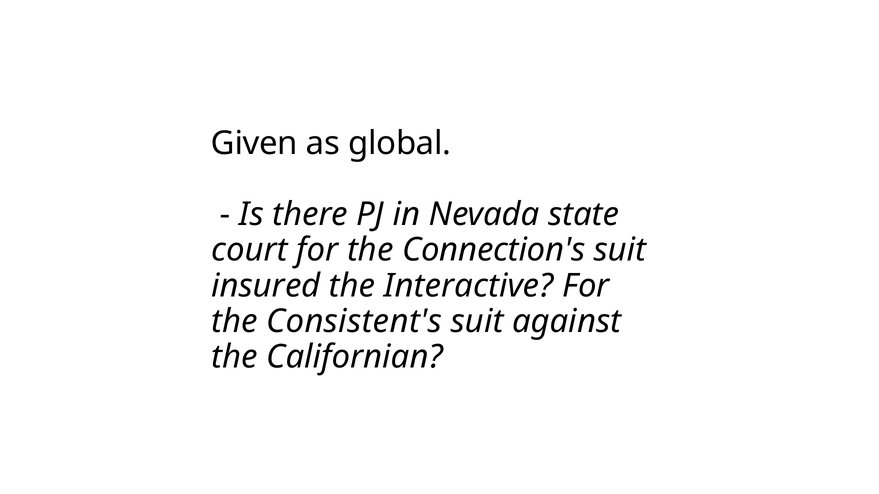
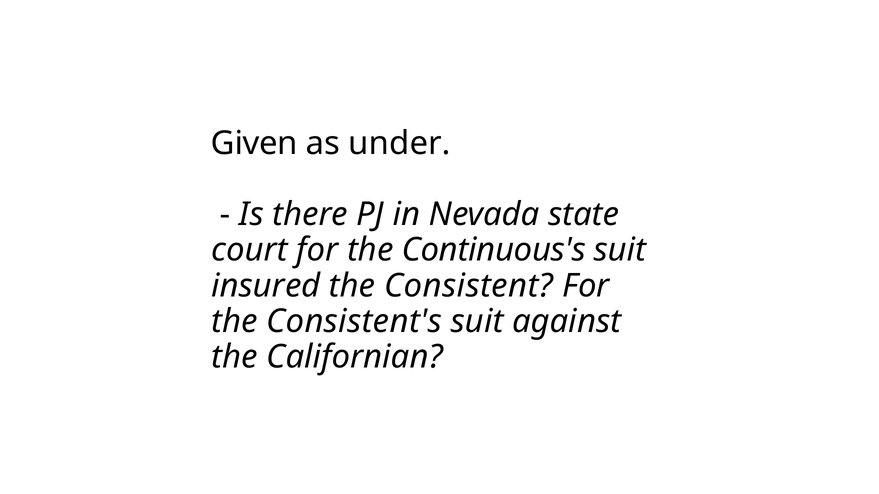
global: global -> under
Connection's: Connection's -> Continuous's
Interactive: Interactive -> Consistent
